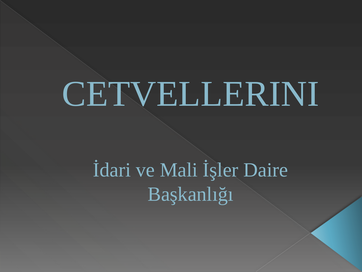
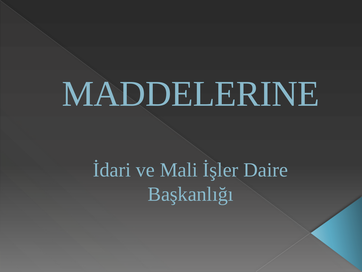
CETVELLERINI: CETVELLERINI -> MADDELERINE
